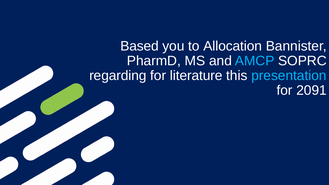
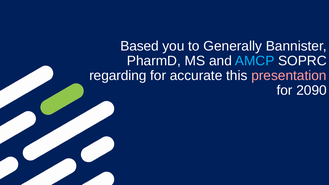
Allocation: Allocation -> Generally
literature: literature -> accurate
presentation colour: light blue -> pink
2091: 2091 -> 2090
